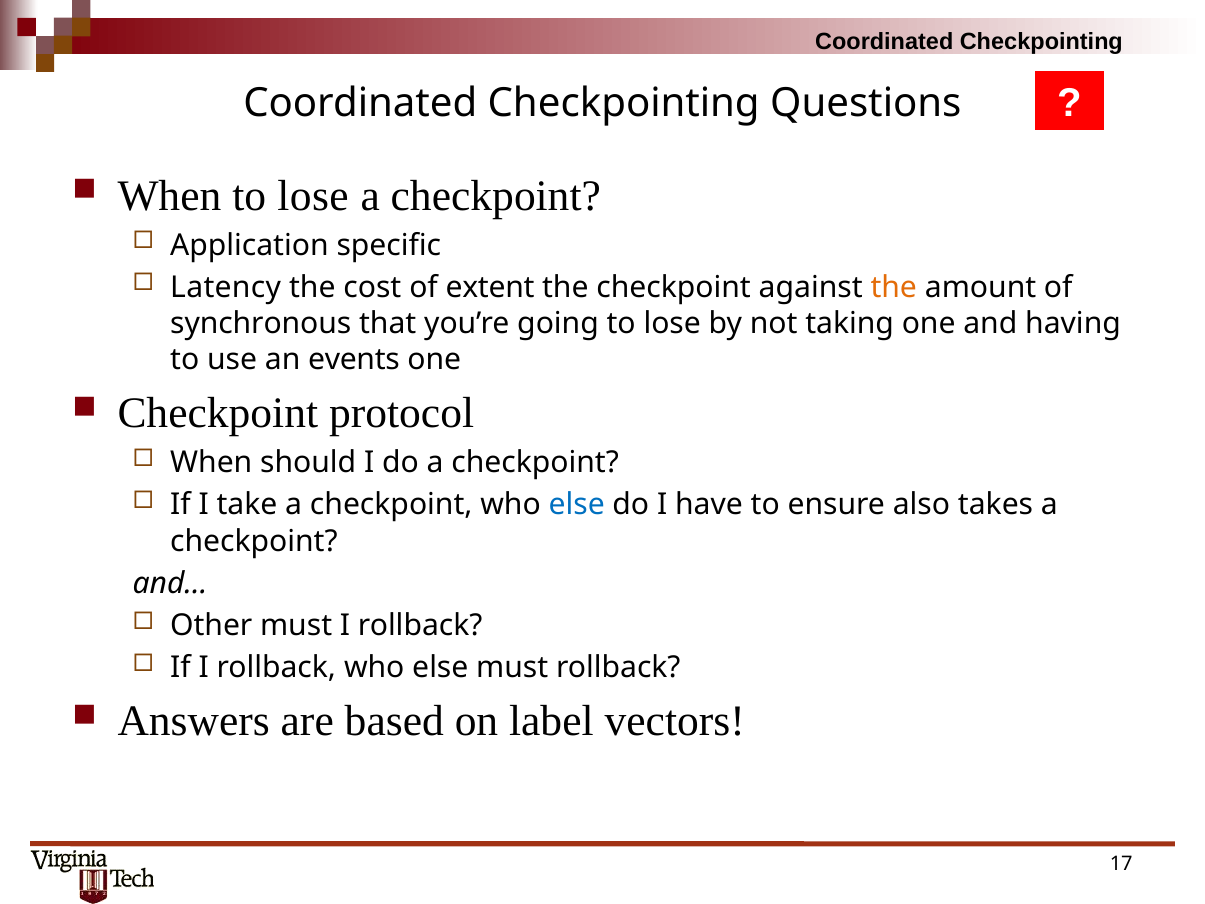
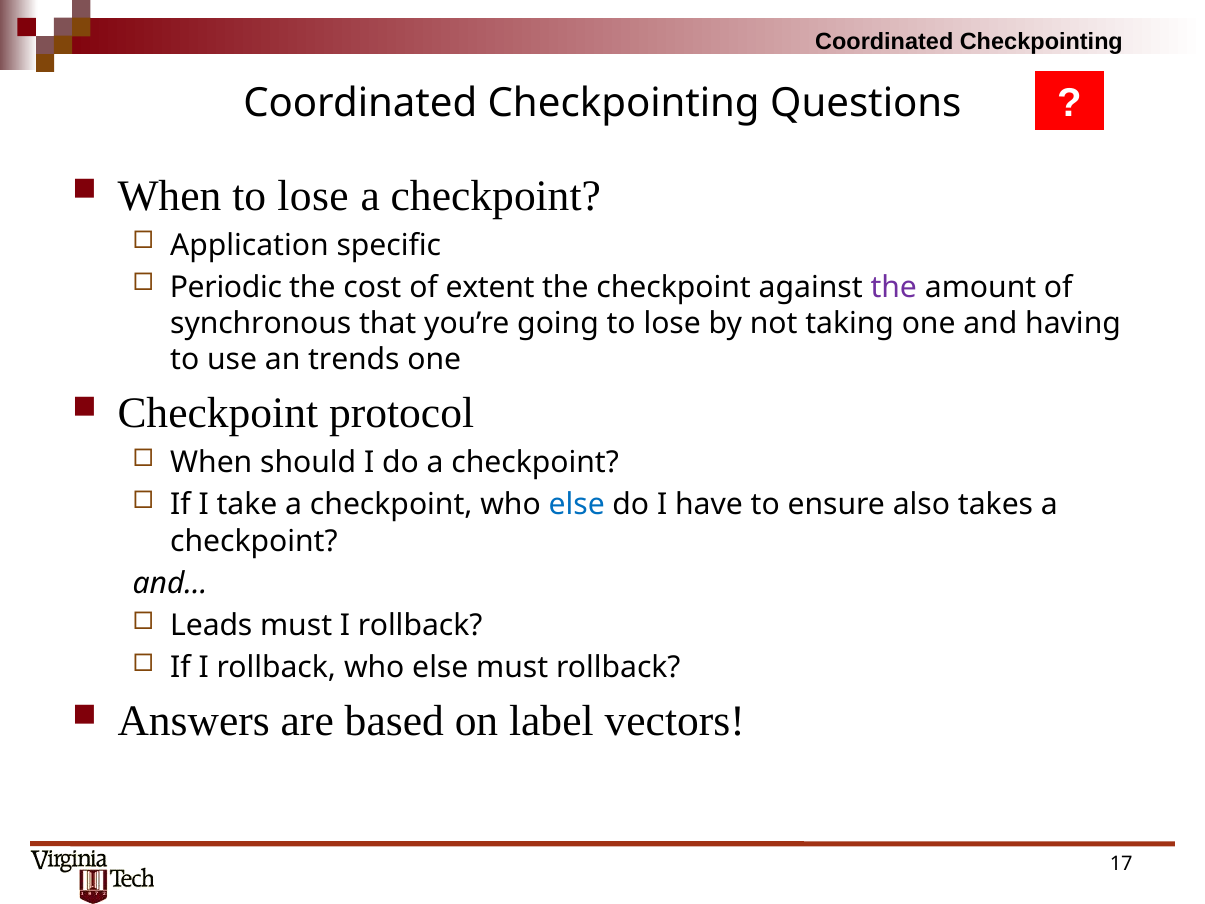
Latency: Latency -> Periodic
the at (894, 287) colour: orange -> purple
events: events -> trends
Other: Other -> Leads
